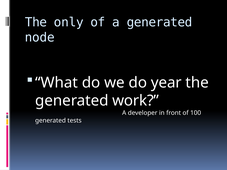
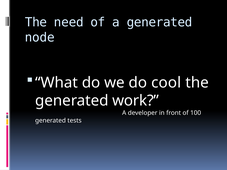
only: only -> need
year: year -> cool
